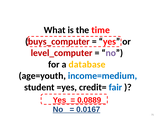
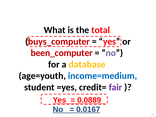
time: time -> total
level_computer: level_computer -> been_computer
fair colour: blue -> purple
